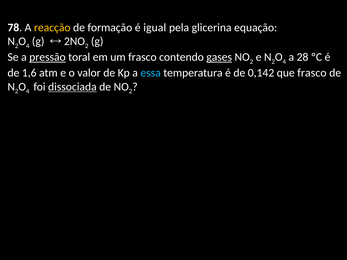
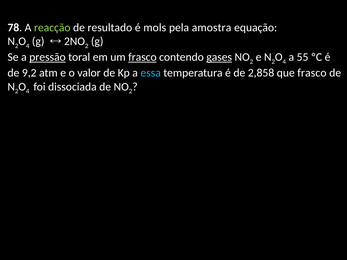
reacção colour: yellow -> light green
formação: formação -> resultado
igual: igual -> mols
glicerina: glicerina -> amostra
frasco at (142, 57) underline: none -> present
28: 28 -> 55
1,6: 1,6 -> 9,2
0,142: 0,142 -> 2,858
dissociada underline: present -> none
